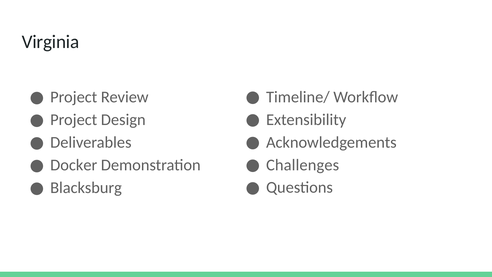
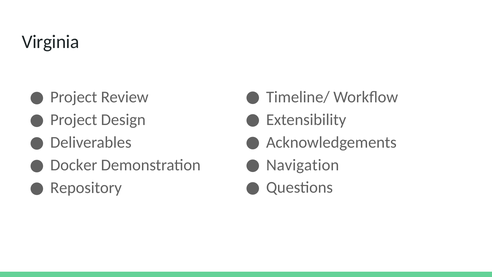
Challenges: Challenges -> Navigation
Blacksburg: Blacksburg -> Repository
